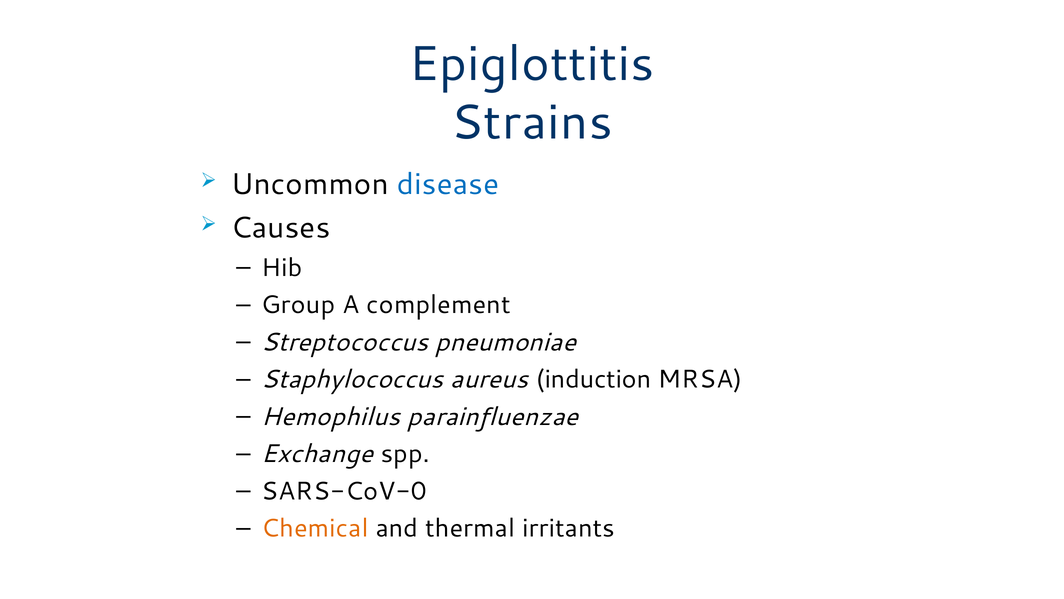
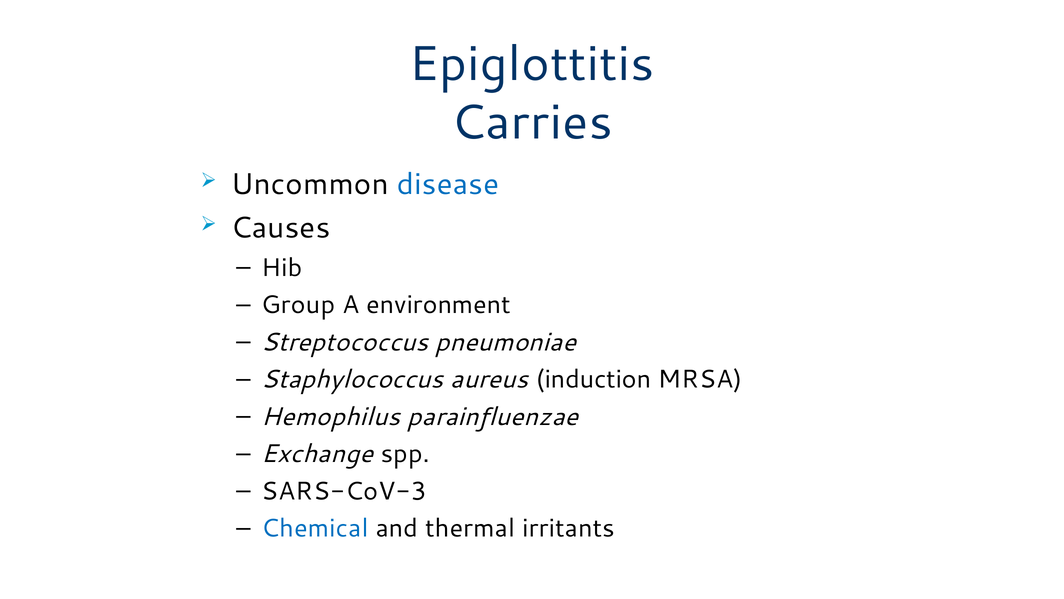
Strains: Strains -> Carries
complement: complement -> environment
SARS-CoV-0: SARS-CoV-0 -> SARS-CoV-3
Chemical colour: orange -> blue
